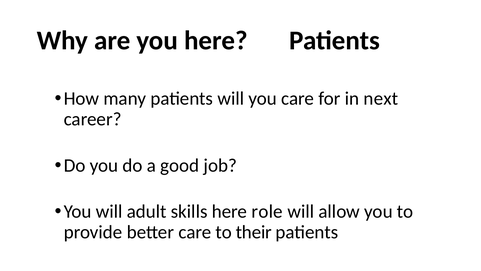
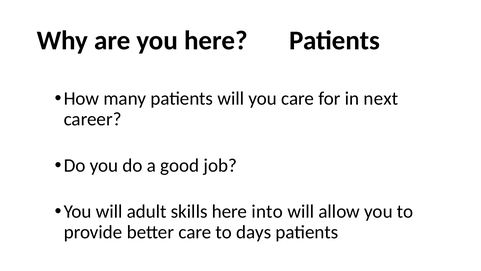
role: role -> into
their: their -> days
